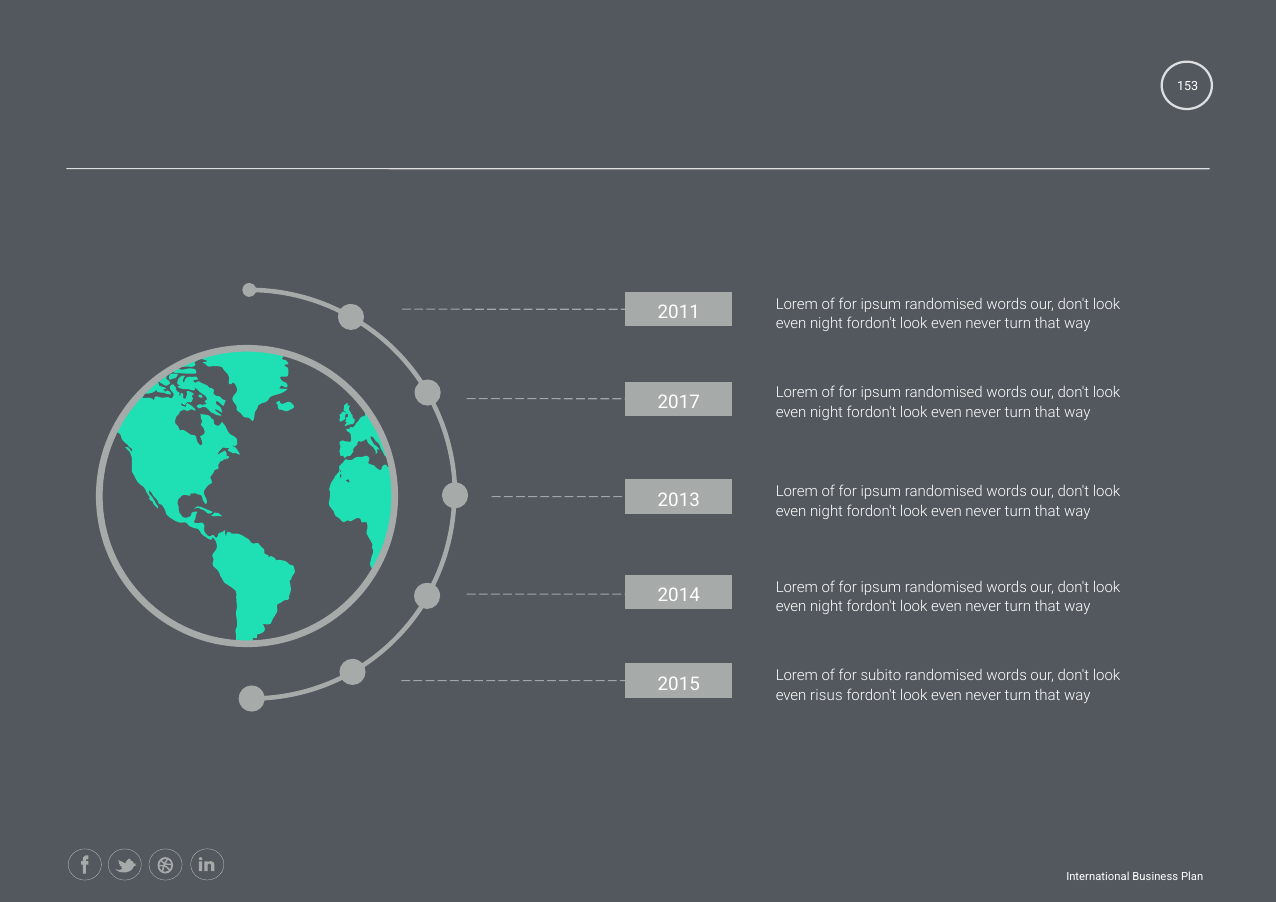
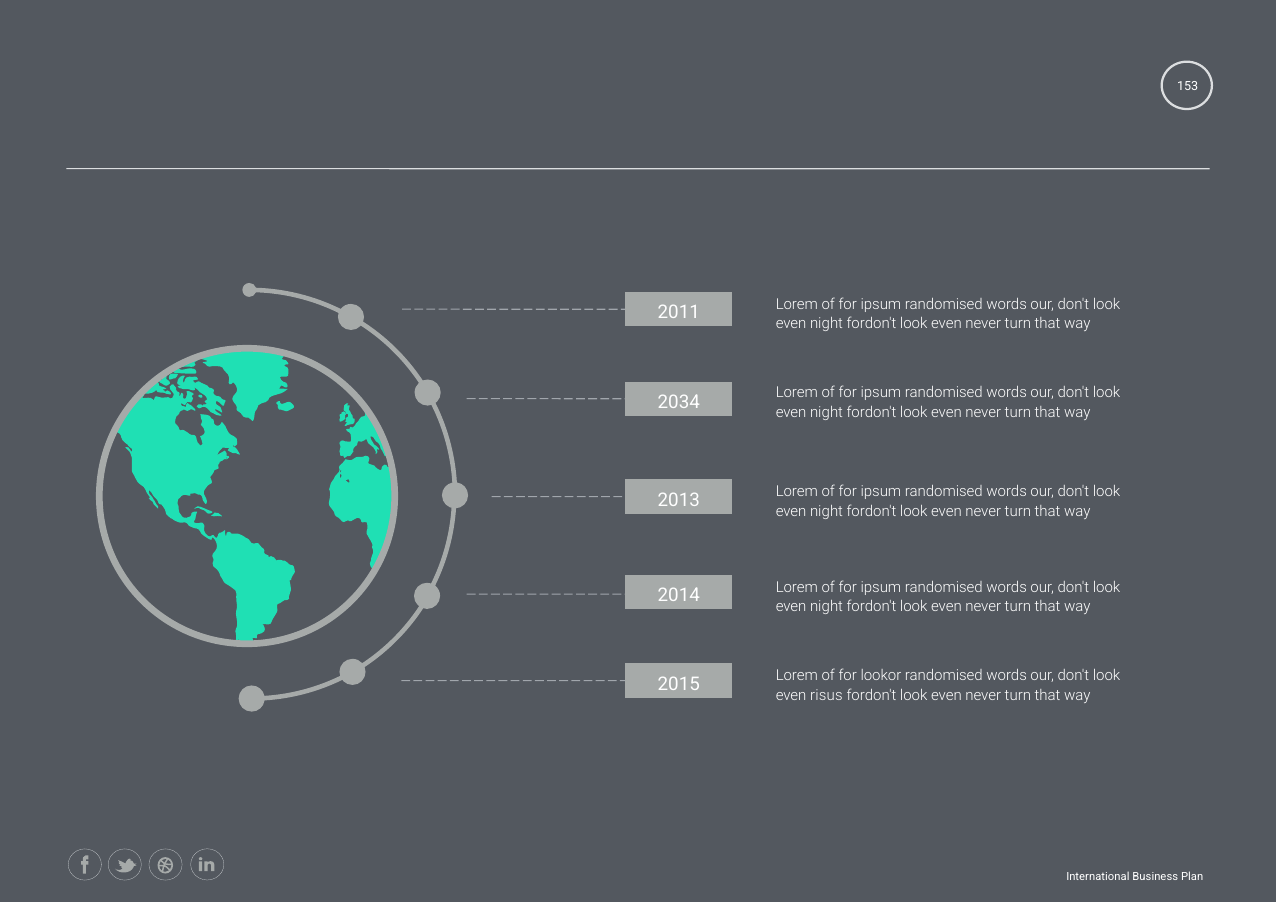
2017: 2017 -> 2034
subito: subito -> lookor
